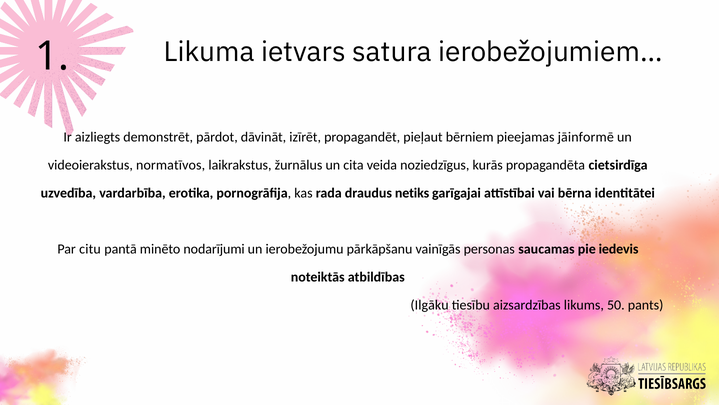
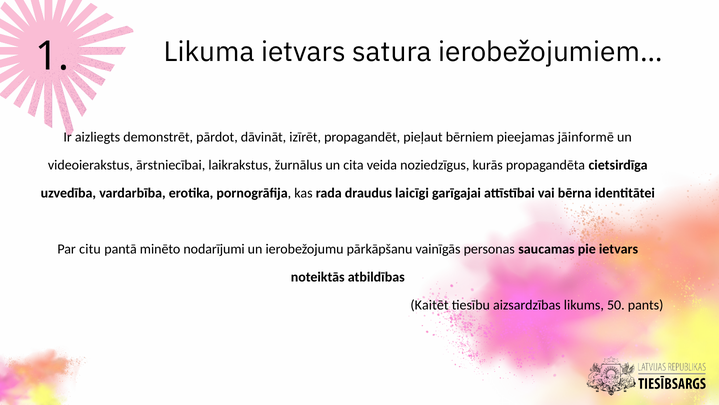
normatīvos: normatīvos -> ārstniecībai
netiks: netiks -> laicīgi
pie iedevis: iedevis -> ietvars
Ilgāku: Ilgāku -> Kaitēt
